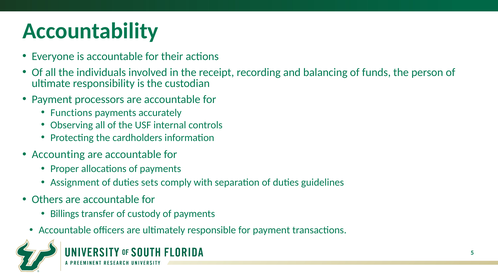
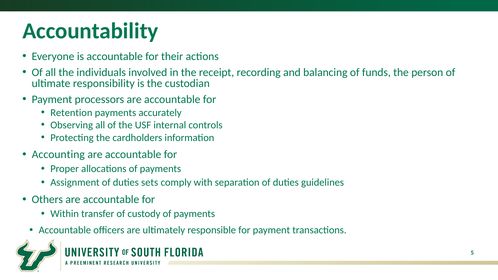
Functions: Functions -> Retention
Billings: Billings -> Within
